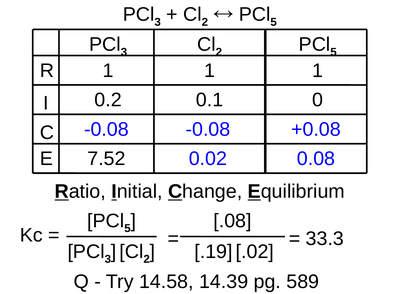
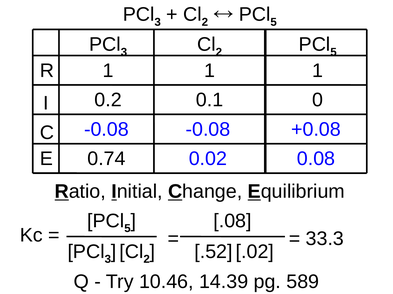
7.52: 7.52 -> 0.74
.19: .19 -> .52
14.58: 14.58 -> 10.46
